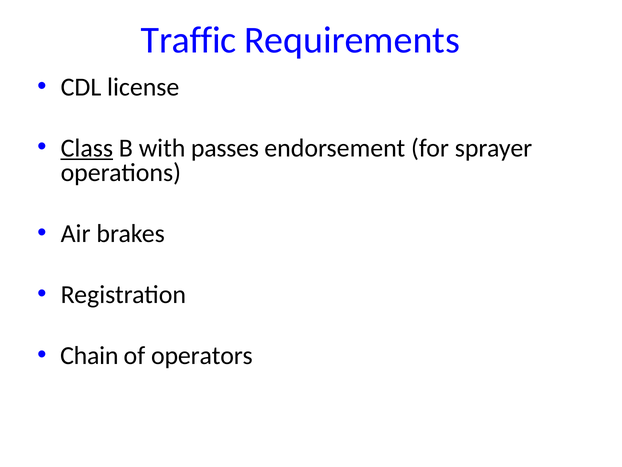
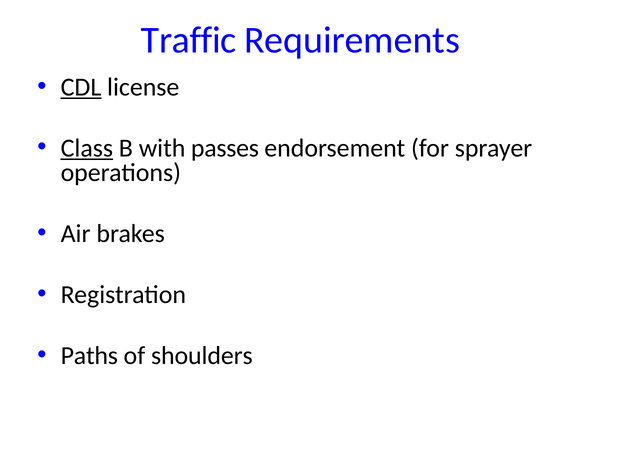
CDL underline: none -> present
Chain: Chain -> Paths
operators: operators -> shoulders
